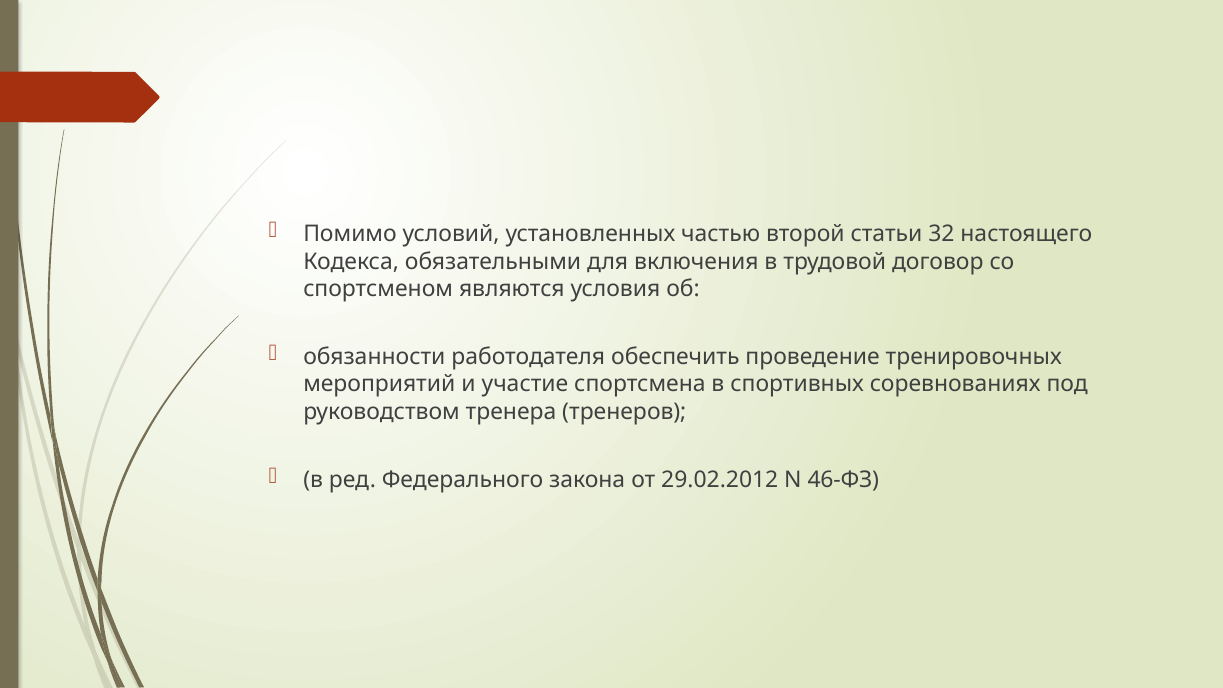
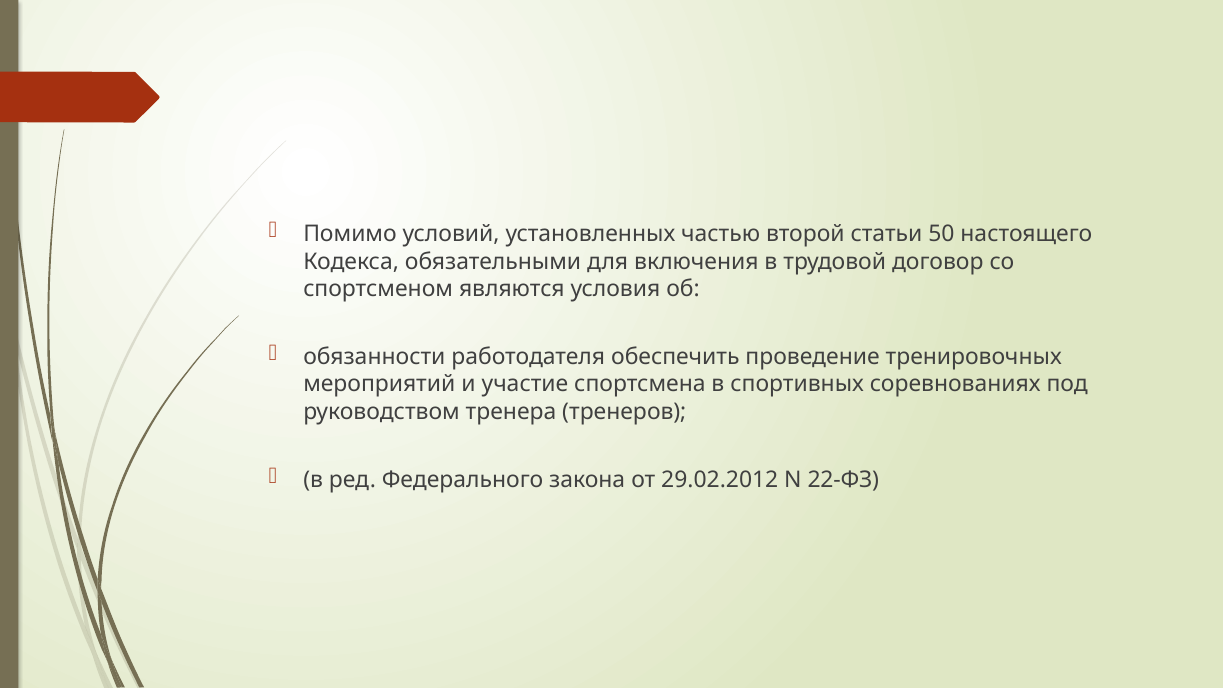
32: 32 -> 50
46-ФЗ: 46-ФЗ -> 22-ФЗ
